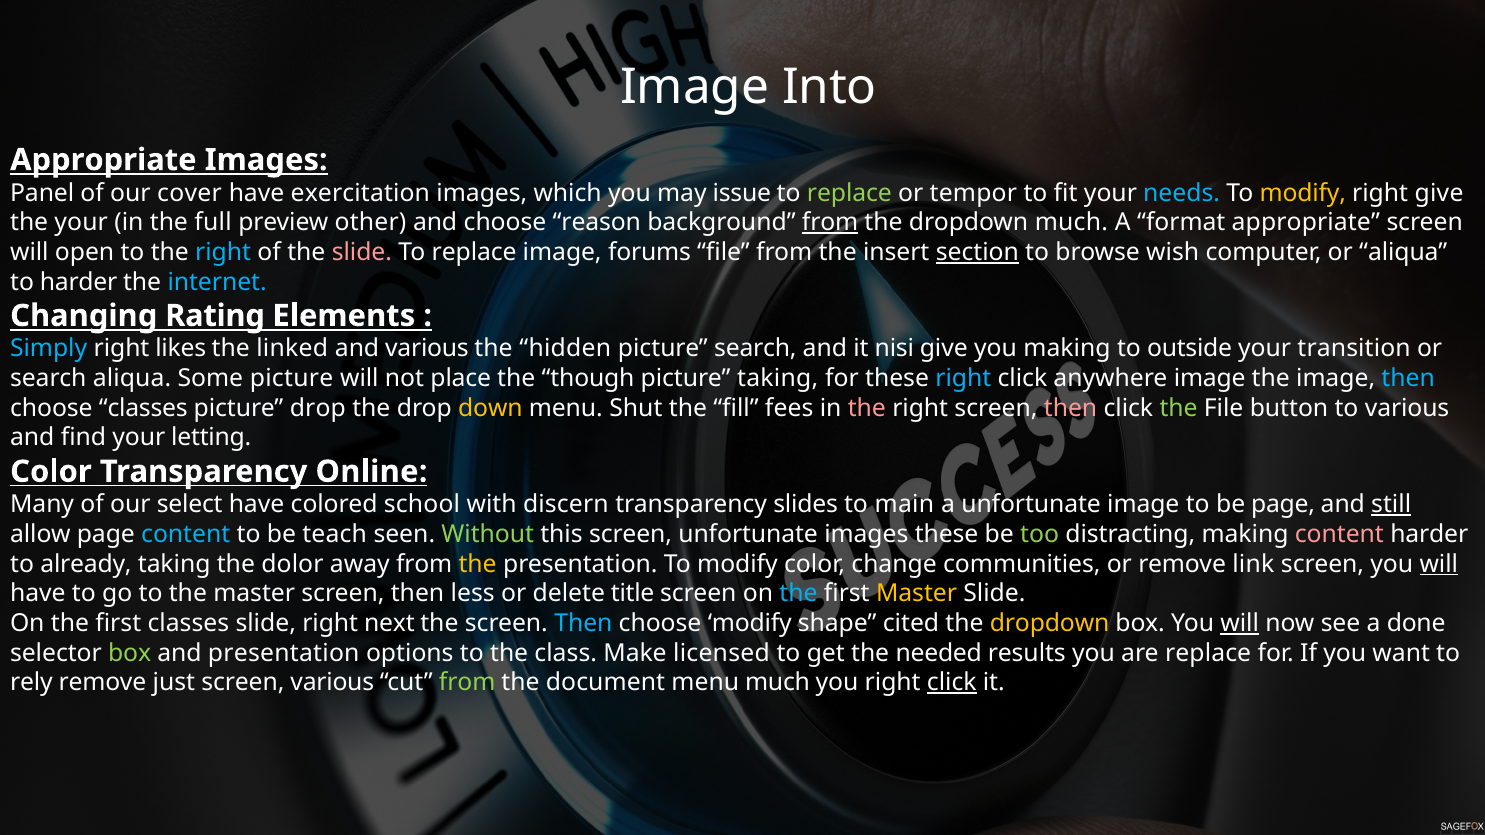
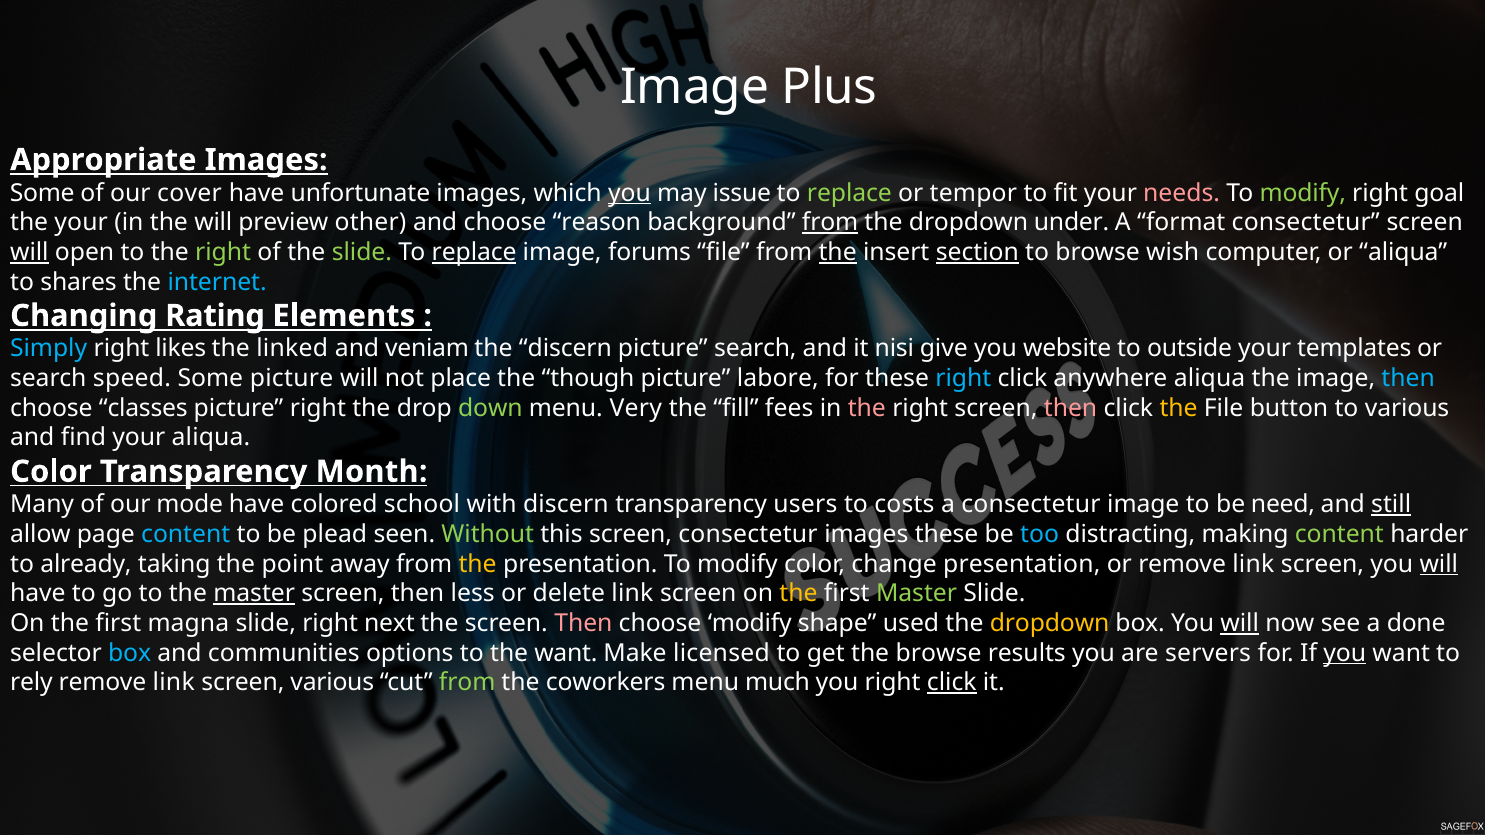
Into: Into -> Plus
Panel at (42, 193): Panel -> Some
exercitation: exercitation -> unfortunate
you at (629, 193) underline: none -> present
needs colour: light blue -> pink
modify at (1303, 193) colour: yellow -> light green
right give: give -> goal
the full: full -> will
dropdown much: much -> under
format appropriate: appropriate -> consectetur
will at (29, 252) underline: none -> present
right at (223, 252) colour: light blue -> light green
slide at (362, 252) colour: pink -> light green
replace at (474, 252) underline: none -> present
the at (838, 252) underline: none -> present
to harder: harder -> shares
and various: various -> veniam
the hidden: hidden -> discern
you making: making -> website
transition: transition -> templates
search aliqua: aliqua -> speed
picture taking: taking -> labore
anywhere image: image -> aliqua
picture drop: drop -> right
down colour: yellow -> light green
Shut: Shut -> Very
the at (1179, 408) colour: light green -> yellow
your letting: letting -> aliqua
Online: Online -> Month
select: select -> mode
slides: slides -> users
main: main -> costs
a unfortunate: unfortunate -> consectetur
be page: page -> need
teach: teach -> plead
screen unfortunate: unfortunate -> consectetur
too colour: light green -> light blue
content at (1339, 534) colour: pink -> light green
dolor: dolor -> point
change communities: communities -> presentation
master at (254, 594) underline: none -> present
delete title: title -> link
the at (798, 594) colour: light blue -> yellow
Master at (917, 594) colour: yellow -> light green
first classes: classes -> magna
Then at (583, 623) colour: light blue -> pink
cited: cited -> used
box at (130, 653) colour: light green -> light blue
and presentation: presentation -> communities
the class: class -> want
the needed: needed -> browse
are replace: replace -> servers
you at (1345, 653) underline: none -> present
just at (174, 683): just -> link
document: document -> coworkers
